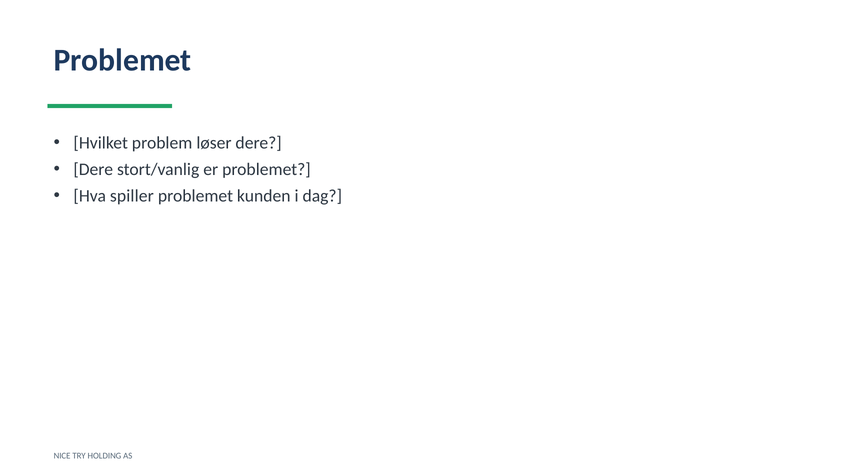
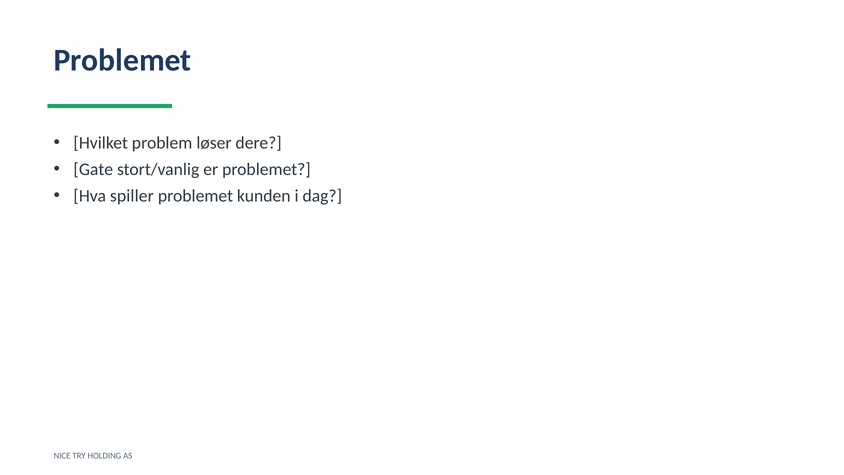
Dere at (93, 169): Dere -> Gate
